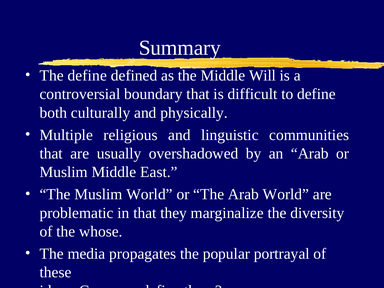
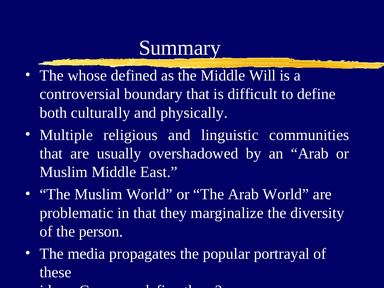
The define: define -> whose
whose: whose -> person
